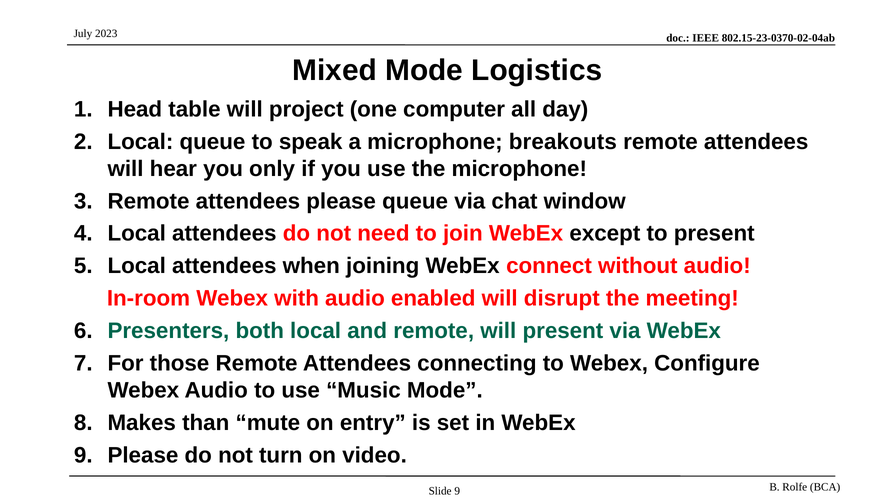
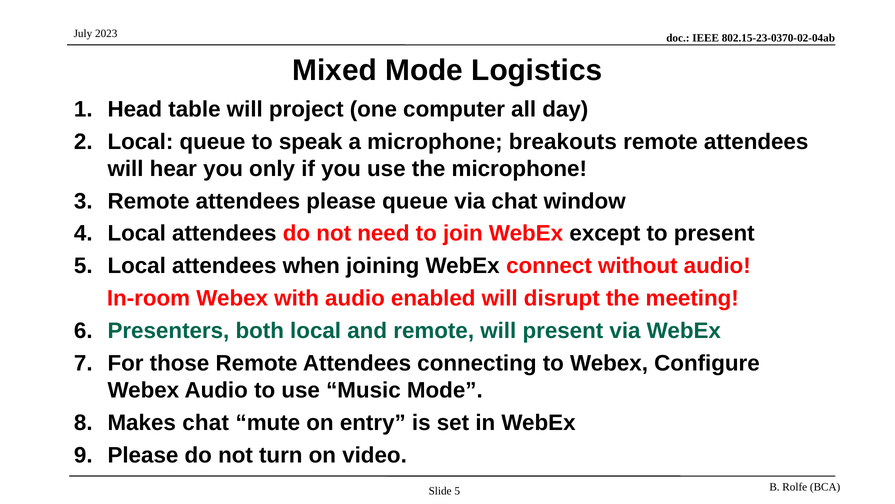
Makes than: than -> chat
Slide 9: 9 -> 5
